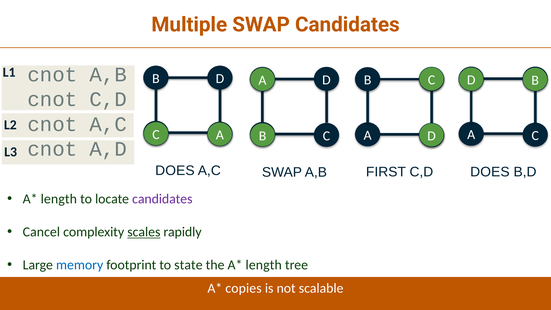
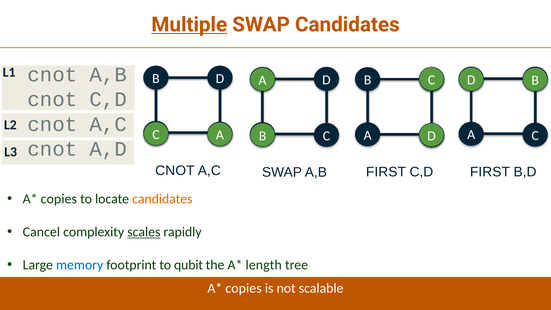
Multiple underline: none -> present
DOES at (175, 171): DOES -> CNOT
DOES at (490, 172): DOES -> FIRST
length at (59, 199): length -> copies
candidates at (162, 199) colour: purple -> orange
state: state -> qubit
